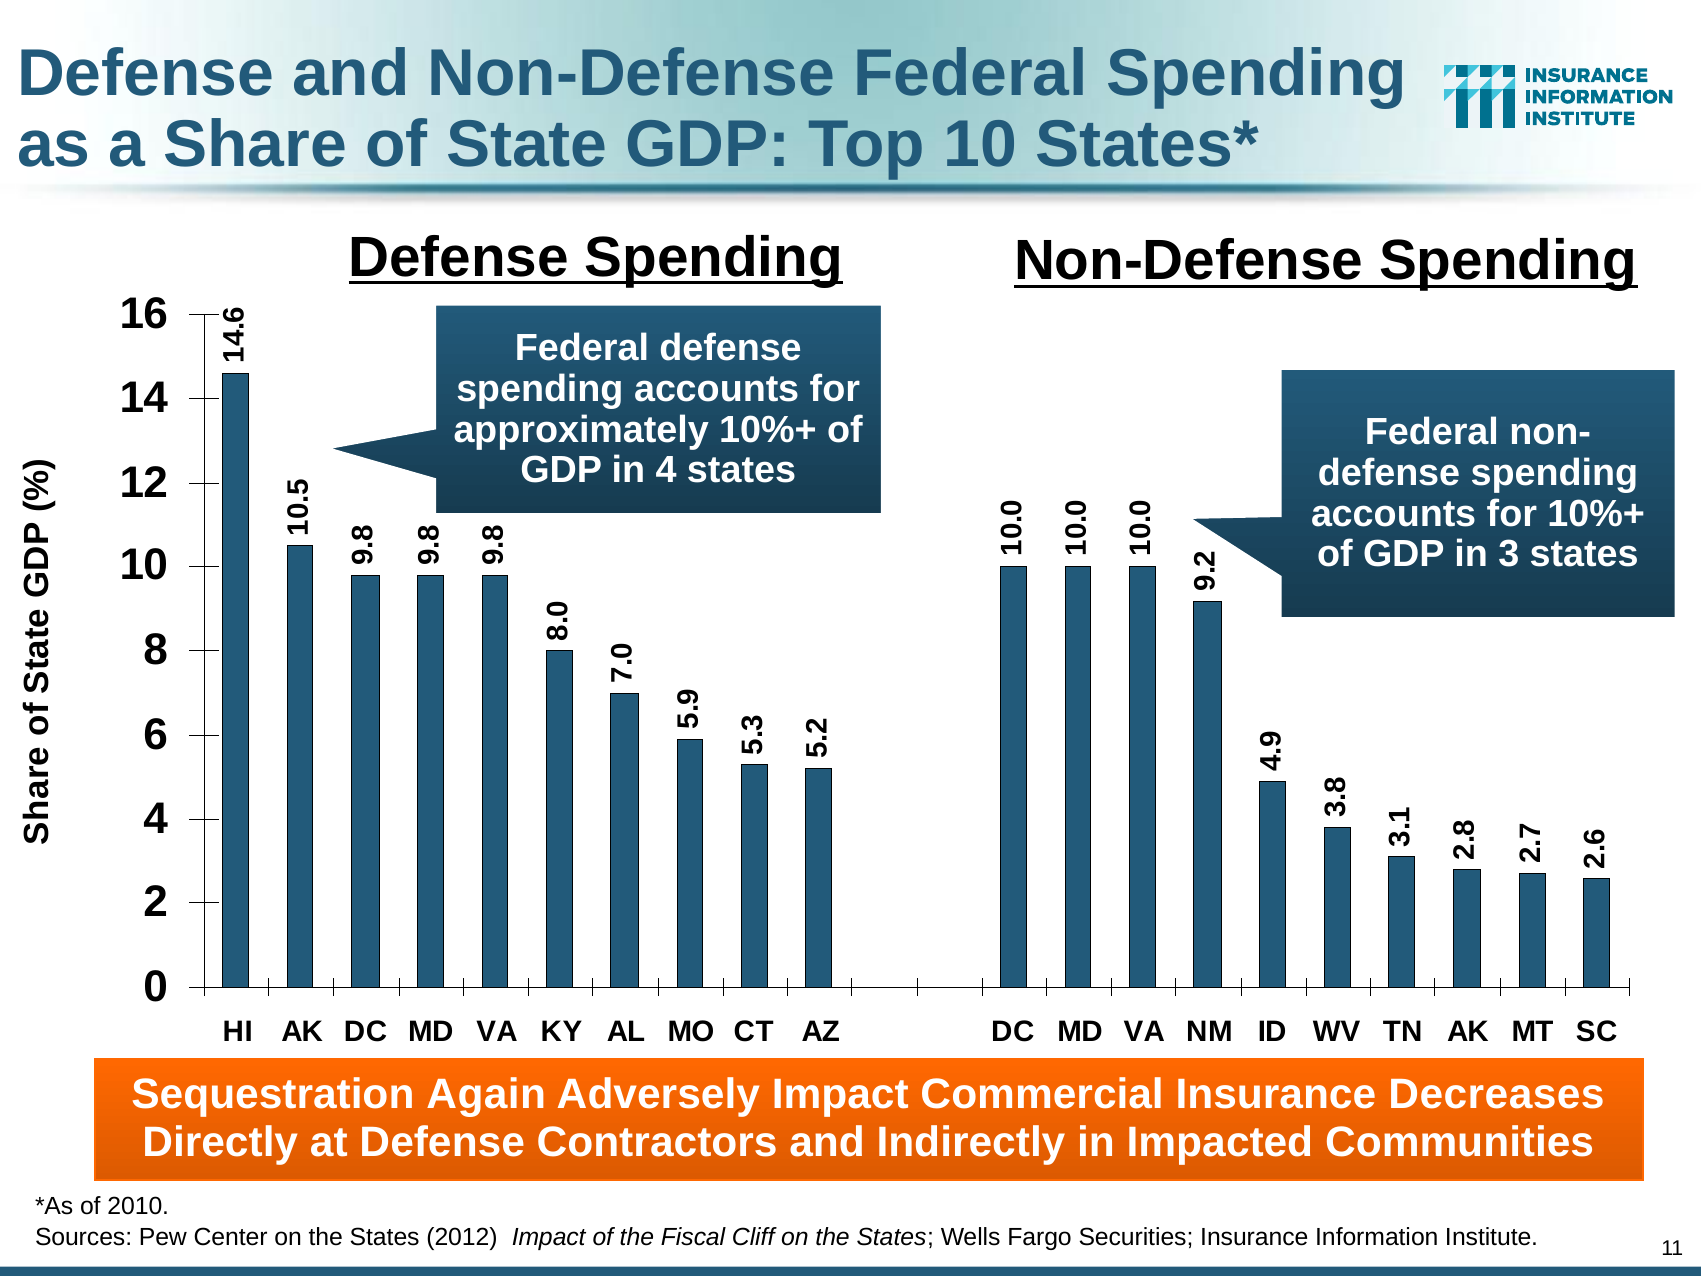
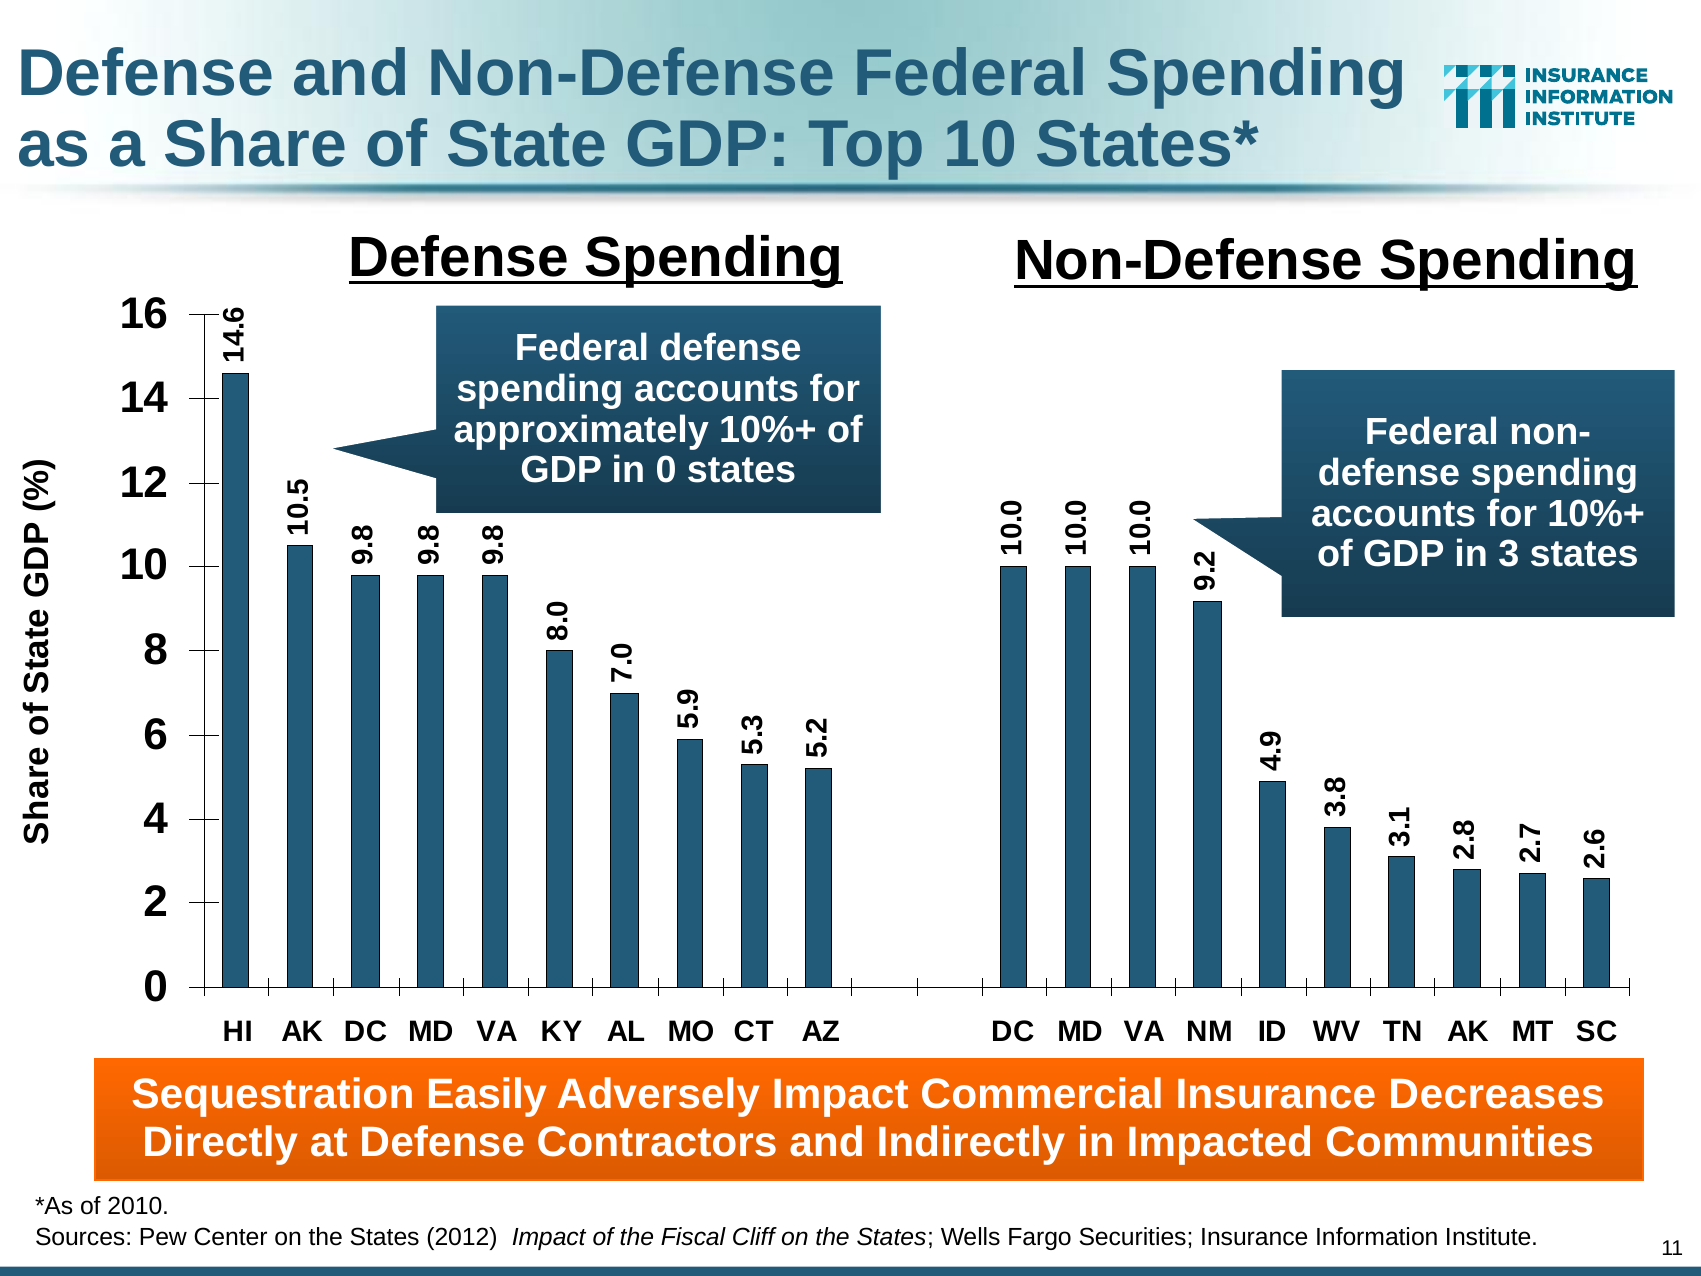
in 4: 4 -> 0
Again: Again -> Easily
